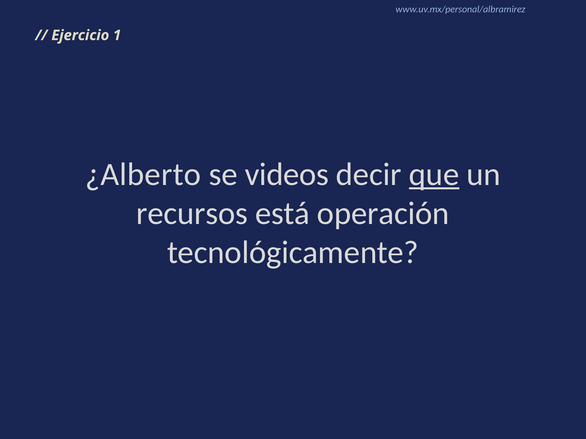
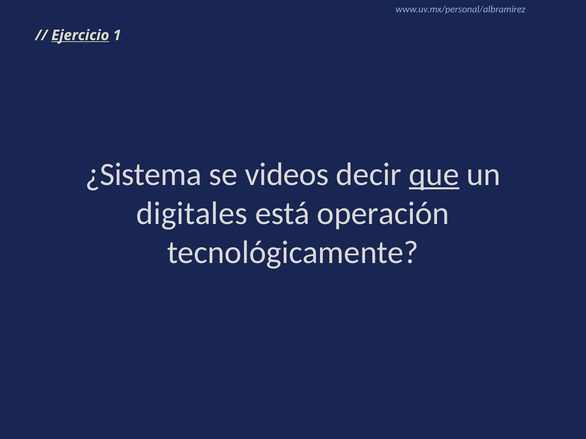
Ejercicio underline: none -> present
¿Alberto: ¿Alberto -> ¿Sistema
recursos: recursos -> digitales
